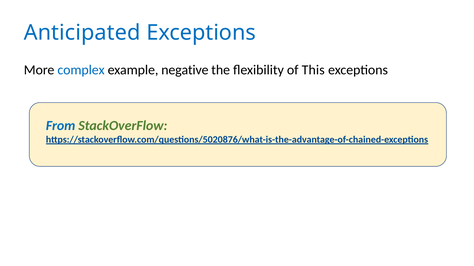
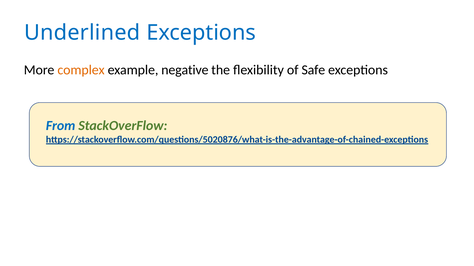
Anticipated: Anticipated -> Underlined
complex colour: blue -> orange
This: This -> Safe
